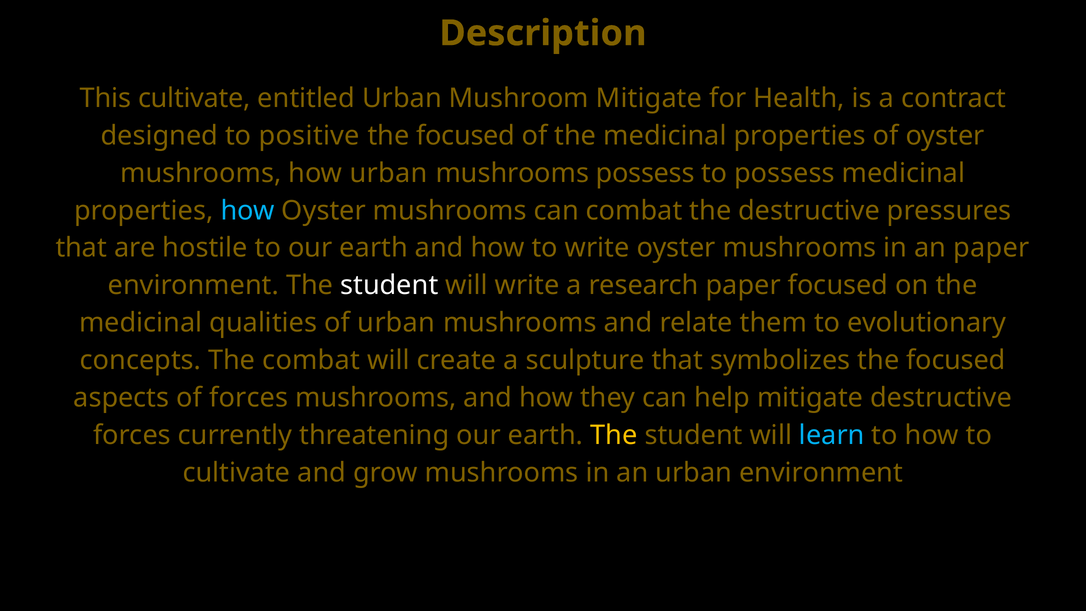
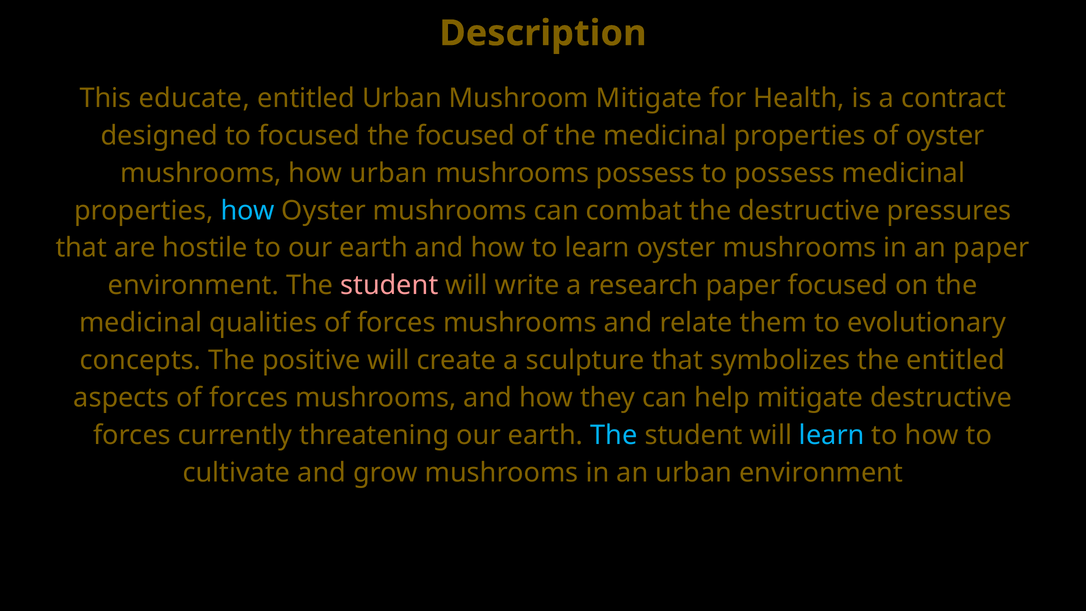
This cultivate: cultivate -> educate
to positive: positive -> focused
to write: write -> learn
student at (389, 285) colour: white -> pink
qualities of urban: urban -> forces
The combat: combat -> positive
symbolizes the focused: focused -> entitled
The at (614, 435) colour: yellow -> light blue
